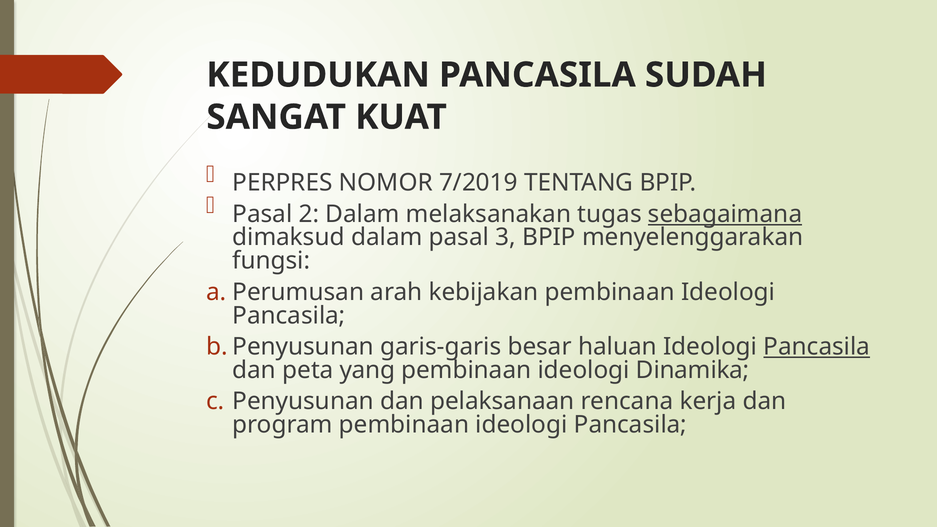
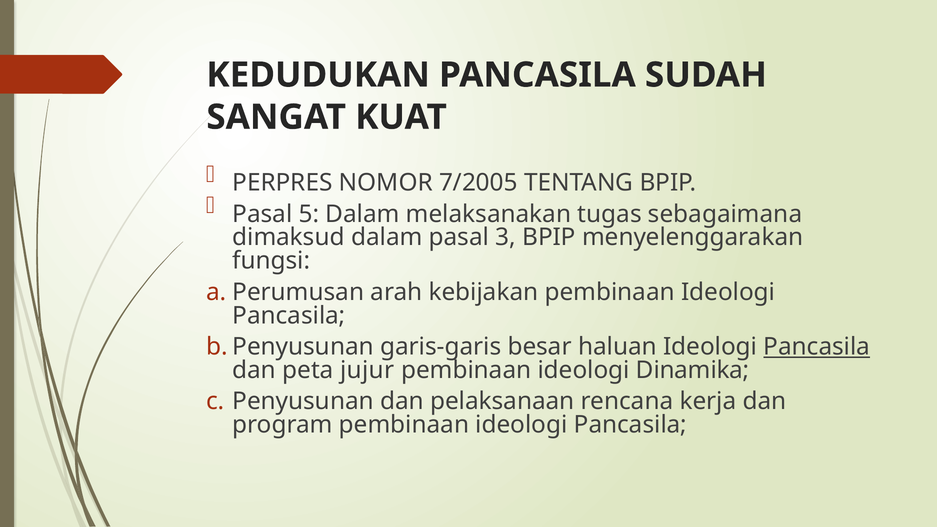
7/2019: 7/2019 -> 7/2005
2: 2 -> 5
sebagaimana underline: present -> none
yang: yang -> jujur
